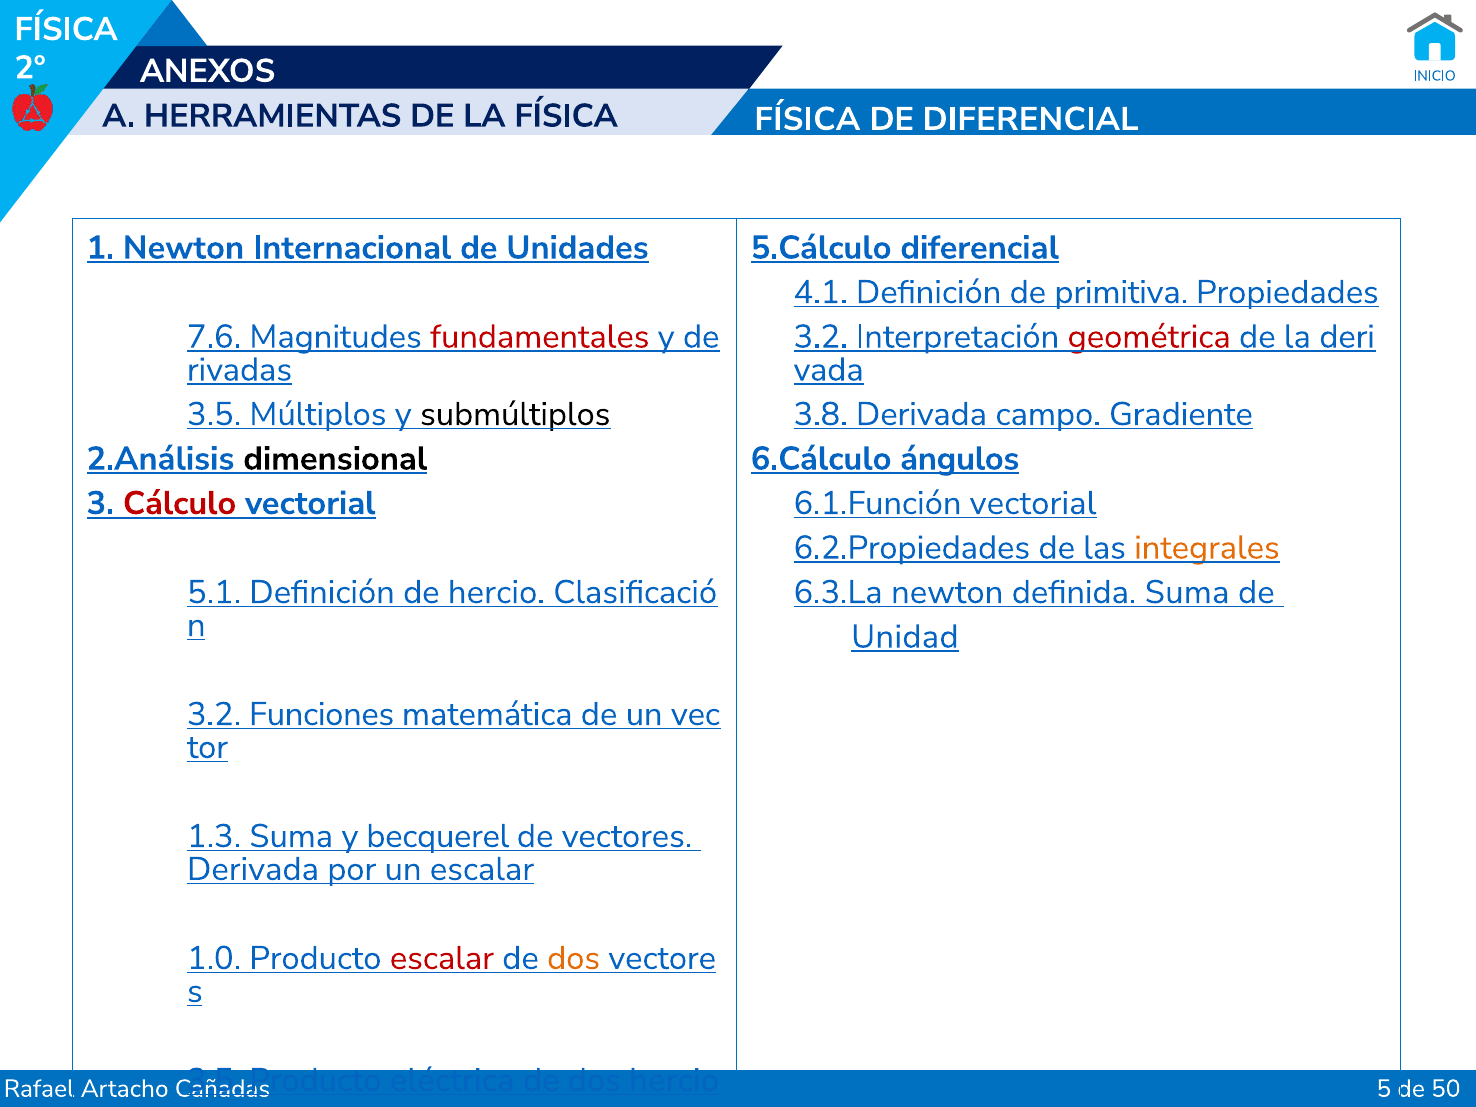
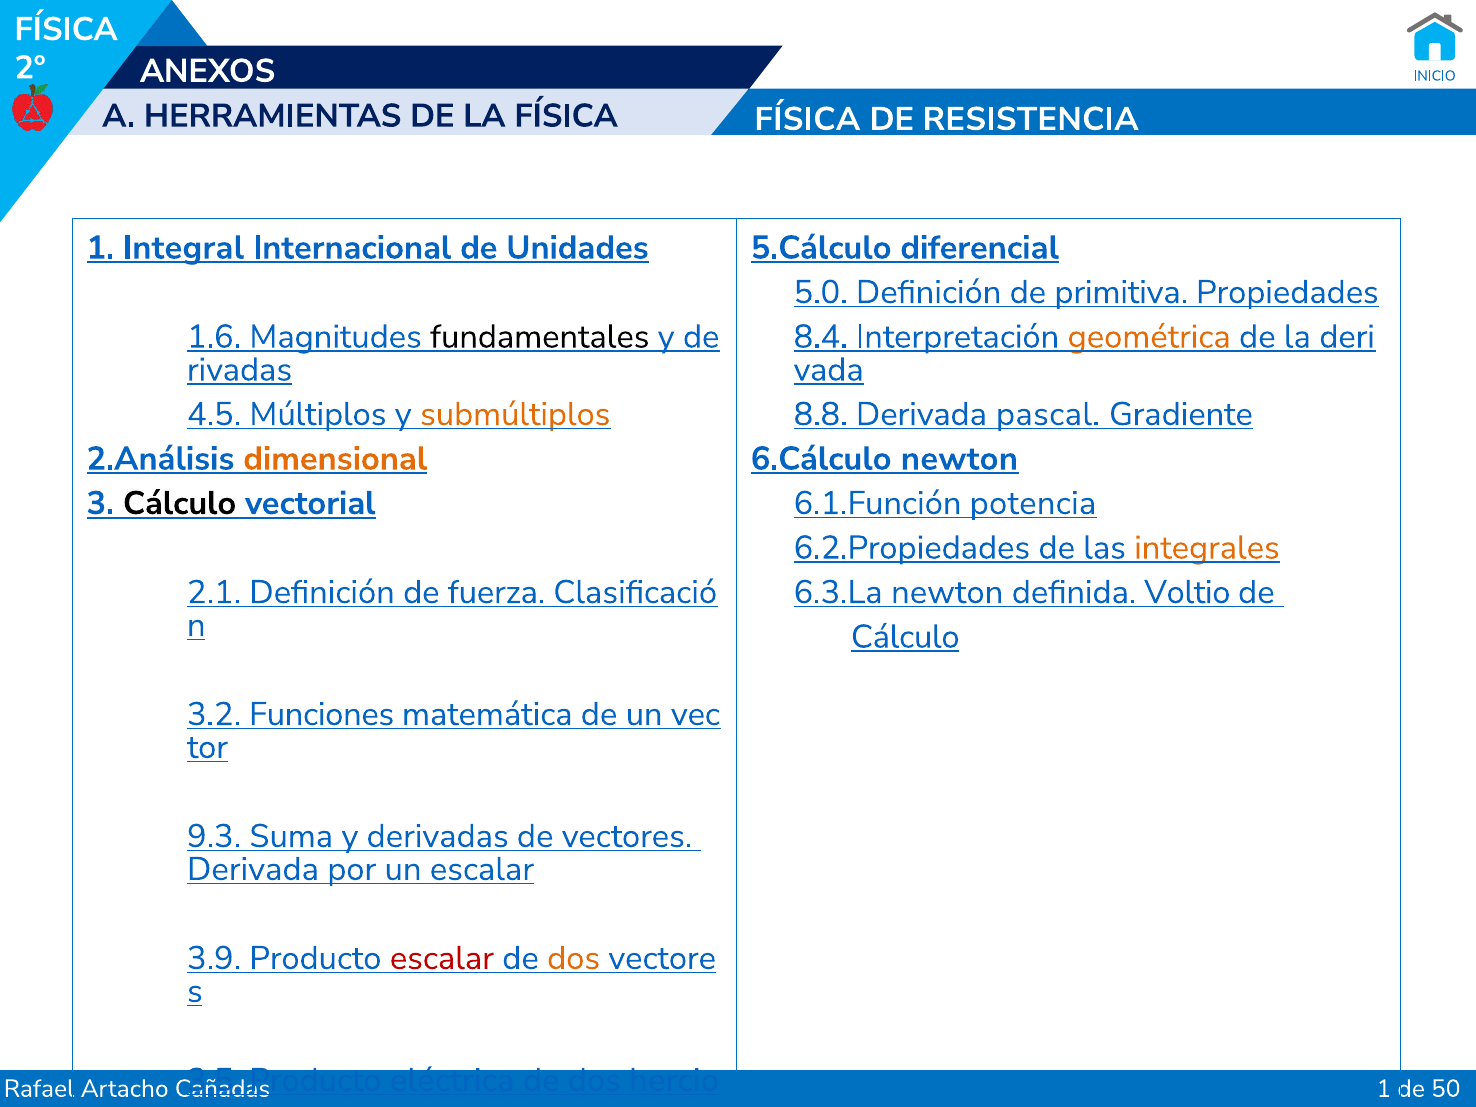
DE DIFERENCIAL: DIFERENCIAL -> RESISTENCIA
1 Newton: Newton -> Integral
4.1 at (821, 292): 4.1 -> 5.0
7.6: 7.6 -> 1.6
fundamentales colour: red -> black
3.2 at (821, 337): 3.2 -> 8.4
geométrica colour: red -> orange
3.5 at (214, 414): 3.5 -> 4.5
submúltiplos colour: black -> orange
3.8: 3.8 -> 8.8
campo: campo -> pascal
dimensional colour: black -> orange
ángulos at (960, 459): ángulos -> newton
Cálculo at (180, 503) colour: red -> black
vectorial at (1033, 503): vectorial -> potencia
5.1: 5.1 -> 2.1
de hercio: hercio -> fuerza
definida Suma: Suma -> Voltio
Unidad at (905, 637): Unidad -> Cálculo
1.3: 1.3 -> 9.3
becquerel: becquerel -> derivadas
1.0: 1.0 -> 3.9
5 at (1384, 1089): 5 -> 1
